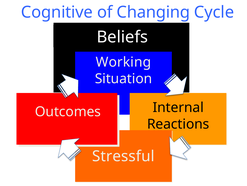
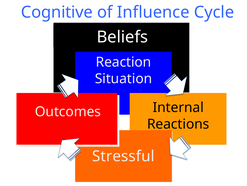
Changing: Changing -> Influence
Working: Working -> Reaction
